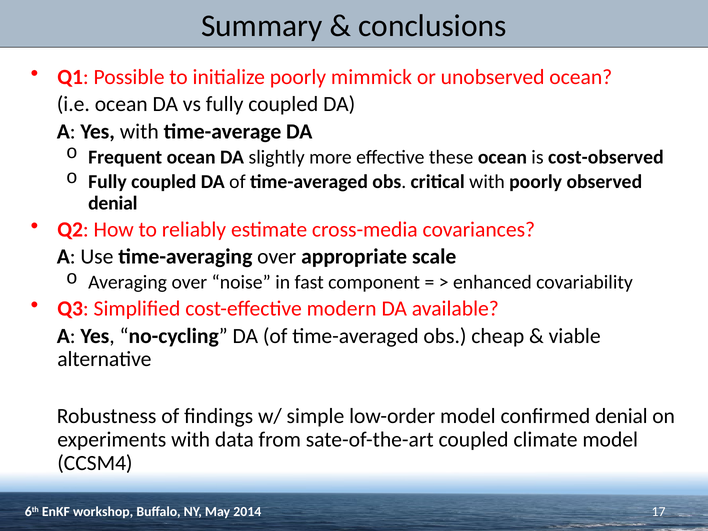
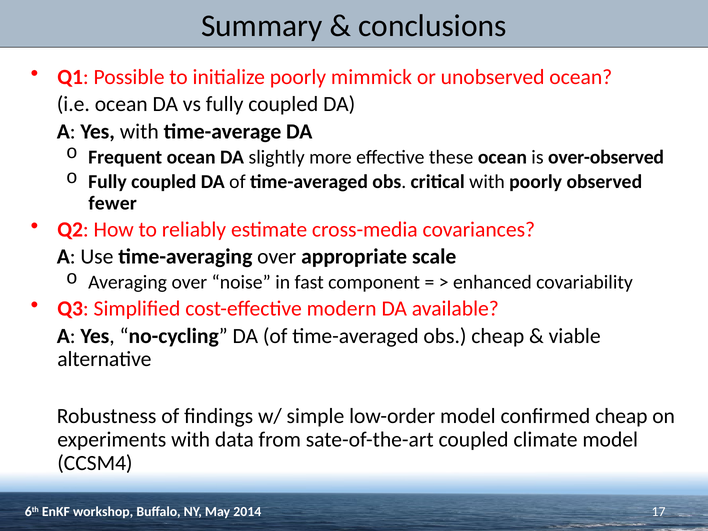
cost-observed: cost-observed -> over-observed
denial at (113, 203): denial -> fewer
confirmed denial: denial -> cheap
